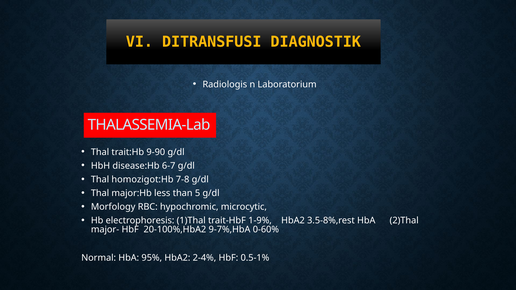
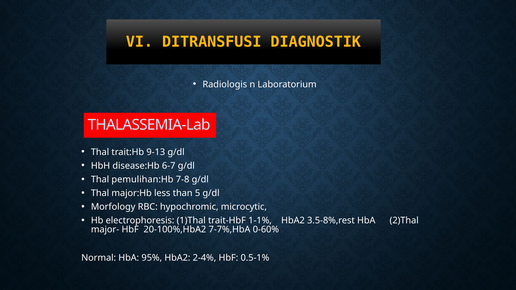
9-90: 9-90 -> 9-13
homozigot:Hb: homozigot:Hb -> pemulihan:Hb
1-9%: 1-9% -> 1-1%
9-7%,HbA: 9-7%,HbA -> 7-7%,HbA
